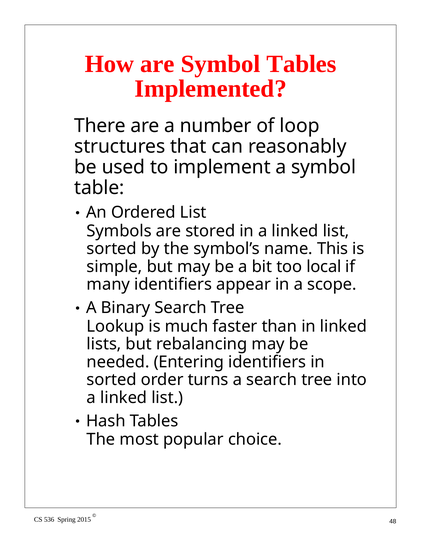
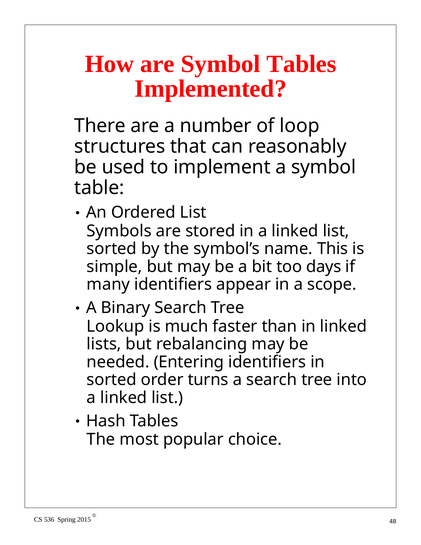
local: local -> days
